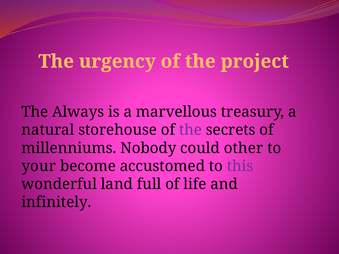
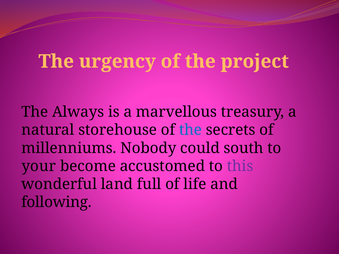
the at (191, 130) colour: purple -> blue
other: other -> south
infinitely: infinitely -> following
